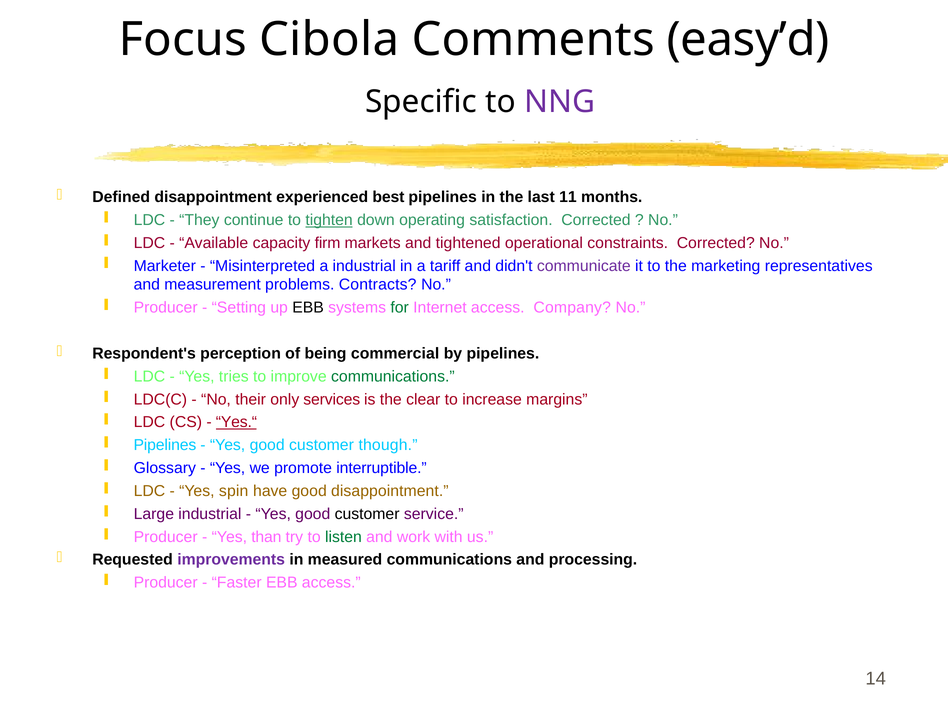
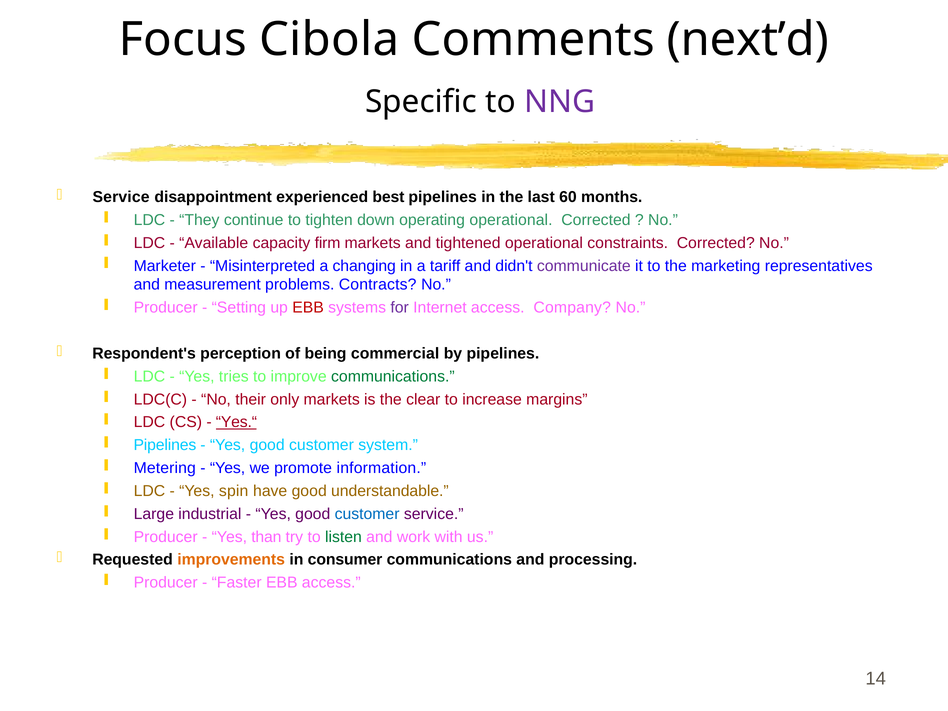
easy’d: easy’d -> next’d
Defined at (121, 197): Defined -> Service
11: 11 -> 60
tighten underline: present -> none
operating satisfaction: satisfaction -> operational
a industrial: industrial -> changing
EBB at (308, 308) colour: black -> red
for colour: green -> purple
only services: services -> markets
though: though -> system
Glossary: Glossary -> Metering
interruptible: interruptible -> information
good disappointment: disappointment -> understandable
customer at (367, 514) colour: black -> blue
improvements colour: purple -> orange
measured: measured -> consumer
